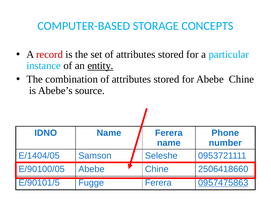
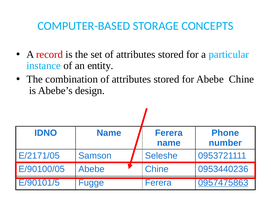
entity underline: present -> none
source: source -> design
E/1404/05: E/1404/05 -> E/2171/05
2506418660: 2506418660 -> 0953440236
